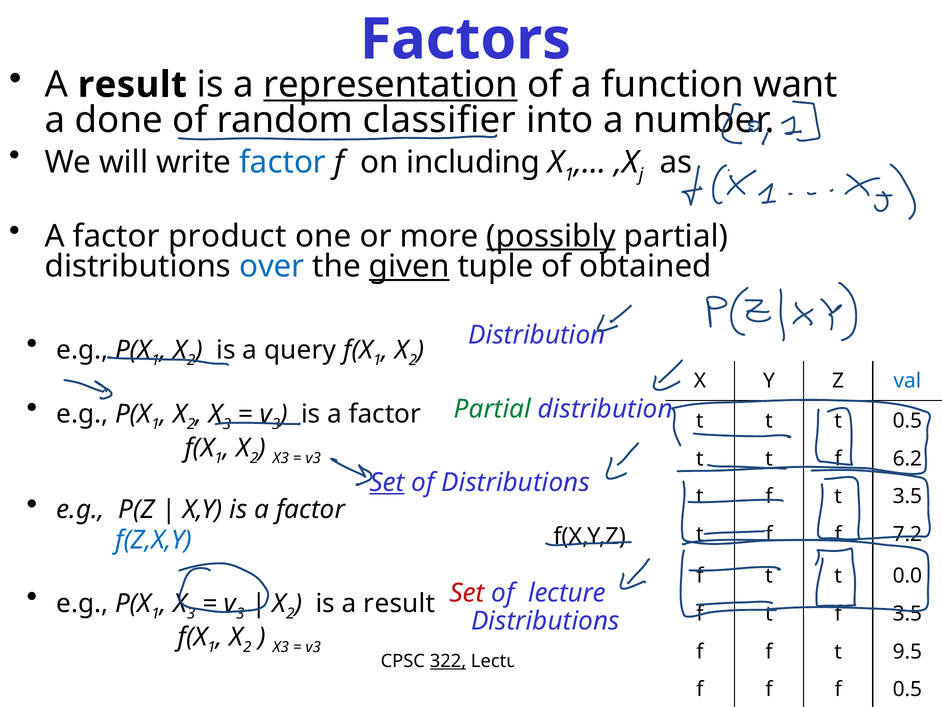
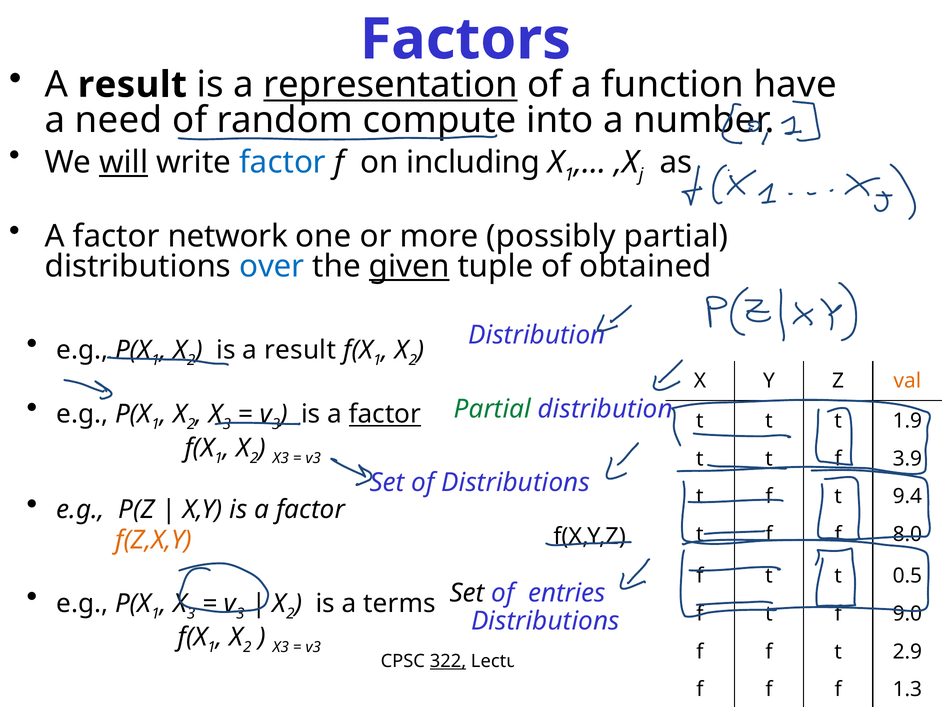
want: want -> have
done: done -> need
classifier: classifier -> compute
will underline: none -> present
product: product -> network
possibly underline: present -> none
is a query: query -> result
val colour: blue -> orange
factor at (385, 414) underline: none -> present
t 0.5: 0.5 -> 1.9
6.2: 6.2 -> 3.9
Set at (387, 482) underline: present -> none
t 3.5: 3.5 -> 9.4
7.2: 7.2 -> 8.0
f(Z,X,Y colour: blue -> orange
0.0: 0.0 -> 0.5
is a result: result -> terms
Set at (467, 593) colour: red -> black
of lecture: lecture -> entries
f 3.5: 3.5 -> 9.0
9.5: 9.5 -> 2.9
f 0.5: 0.5 -> 1.3
